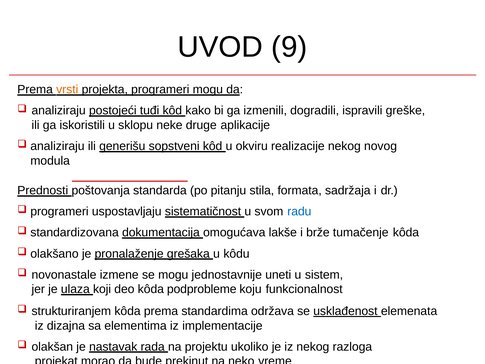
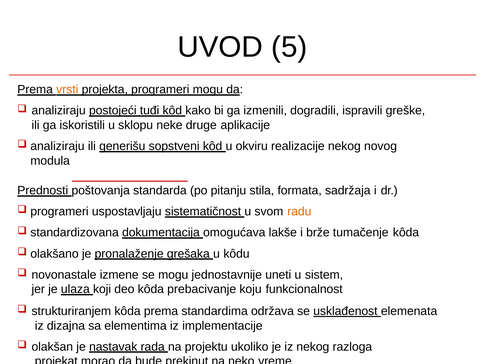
9: 9 -> 5
radu colour: blue -> orange
podprobleme: podprobleme -> prebacivanje
